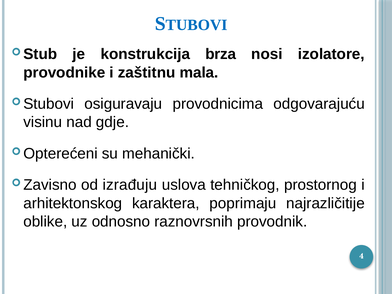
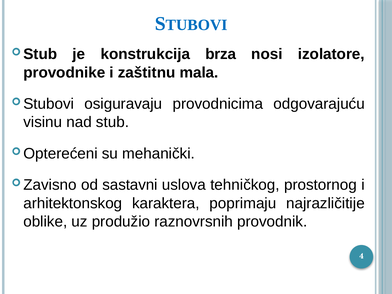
nad gdje: gdje -> stub
izrađuju: izrađuju -> sastavni
odnosno: odnosno -> produžio
